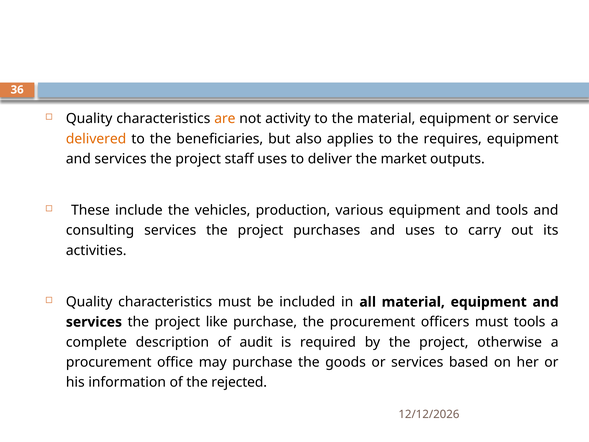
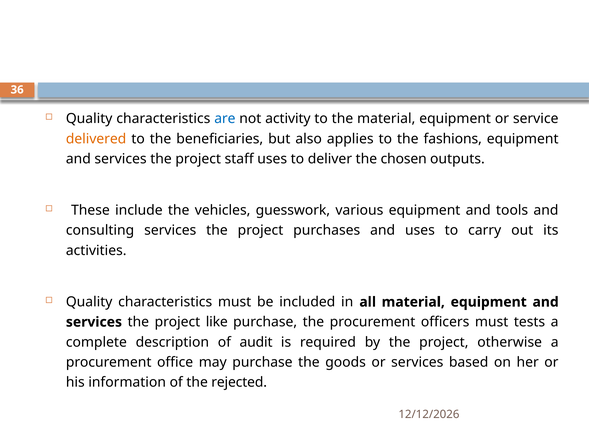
are colour: orange -> blue
requires: requires -> fashions
market: market -> chosen
production: production -> guesswork
must tools: tools -> tests
